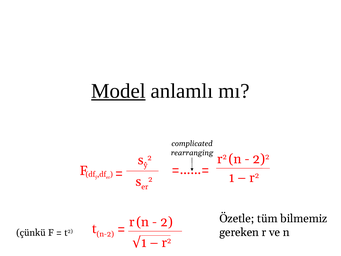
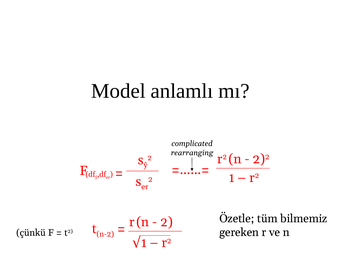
Model underline: present -> none
